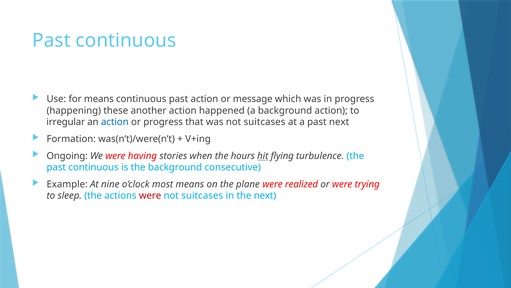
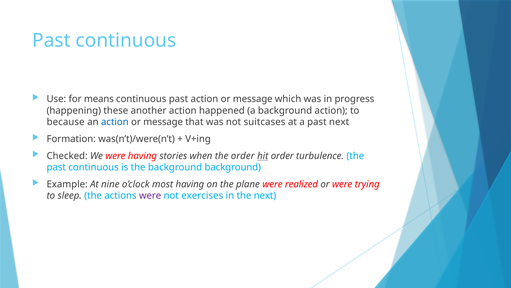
irregular: irregular -> because
progress at (163, 122): progress -> message
Ongoing: Ongoing -> Checked
the hours: hours -> order
hit flying: flying -> order
background consecutive: consecutive -> background
most means: means -> having
were at (150, 195) colour: red -> purple
suitcases at (202, 195): suitcases -> exercises
